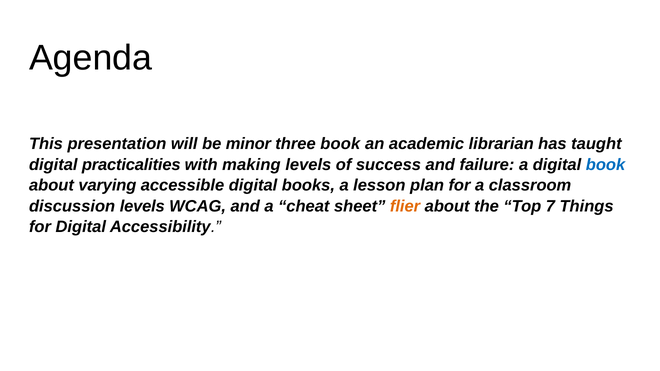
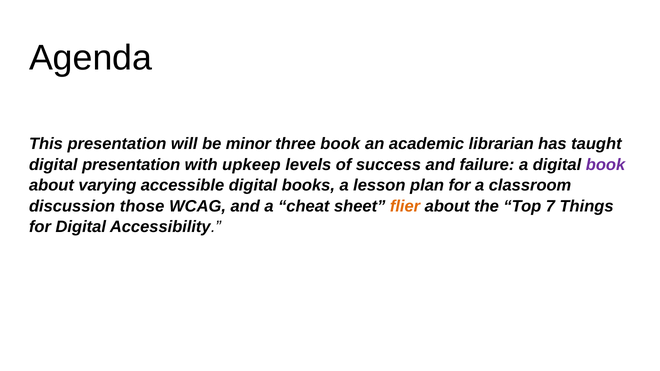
digital practicalities: practicalities -> presentation
making: making -> upkeep
book at (606, 165) colour: blue -> purple
discussion levels: levels -> those
